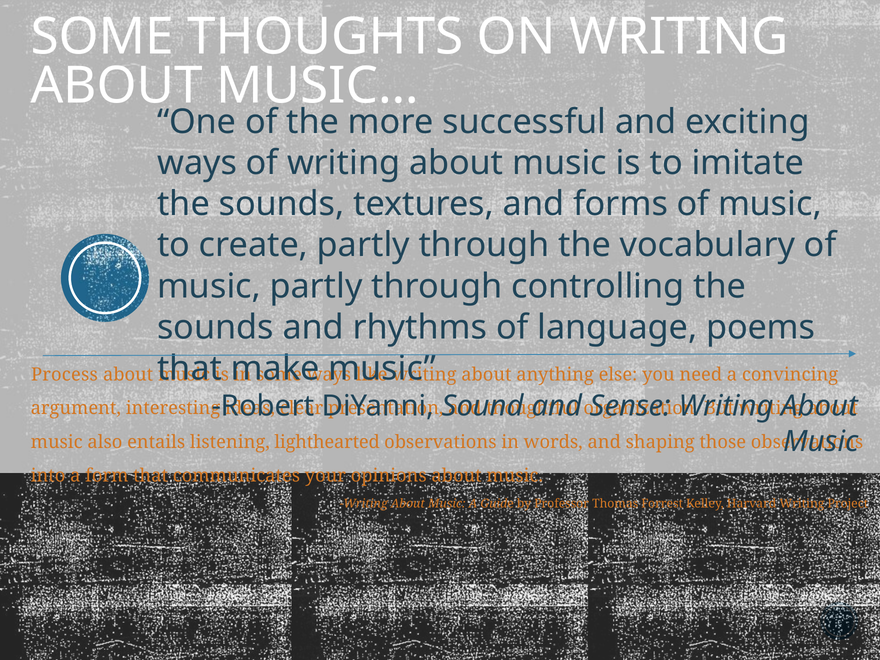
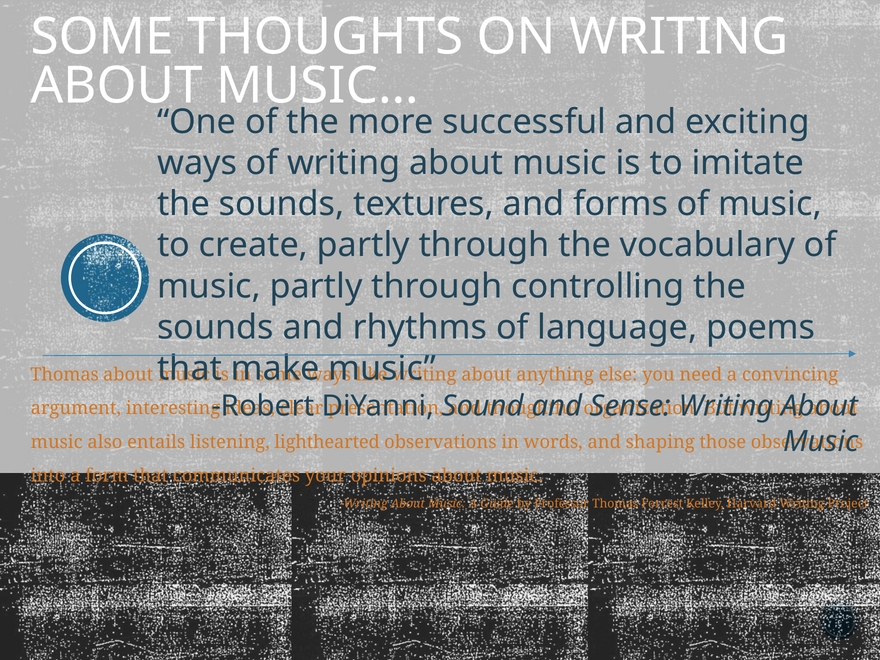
Process at (64, 375): Process -> Thomas
